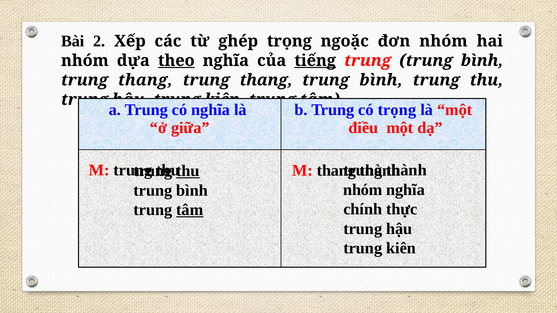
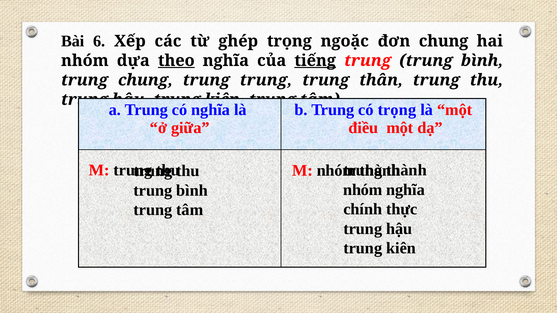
2: 2 -> 6
đơn nhóm: nhóm -> chung
thang at (145, 80): thang -> chung
thang at (266, 80): thang -> trung
bình at (381, 80): bình -> thân
M thang: thang -> nhóm
thu at (188, 171) underline: present -> none
tâm at (190, 210) underline: present -> none
